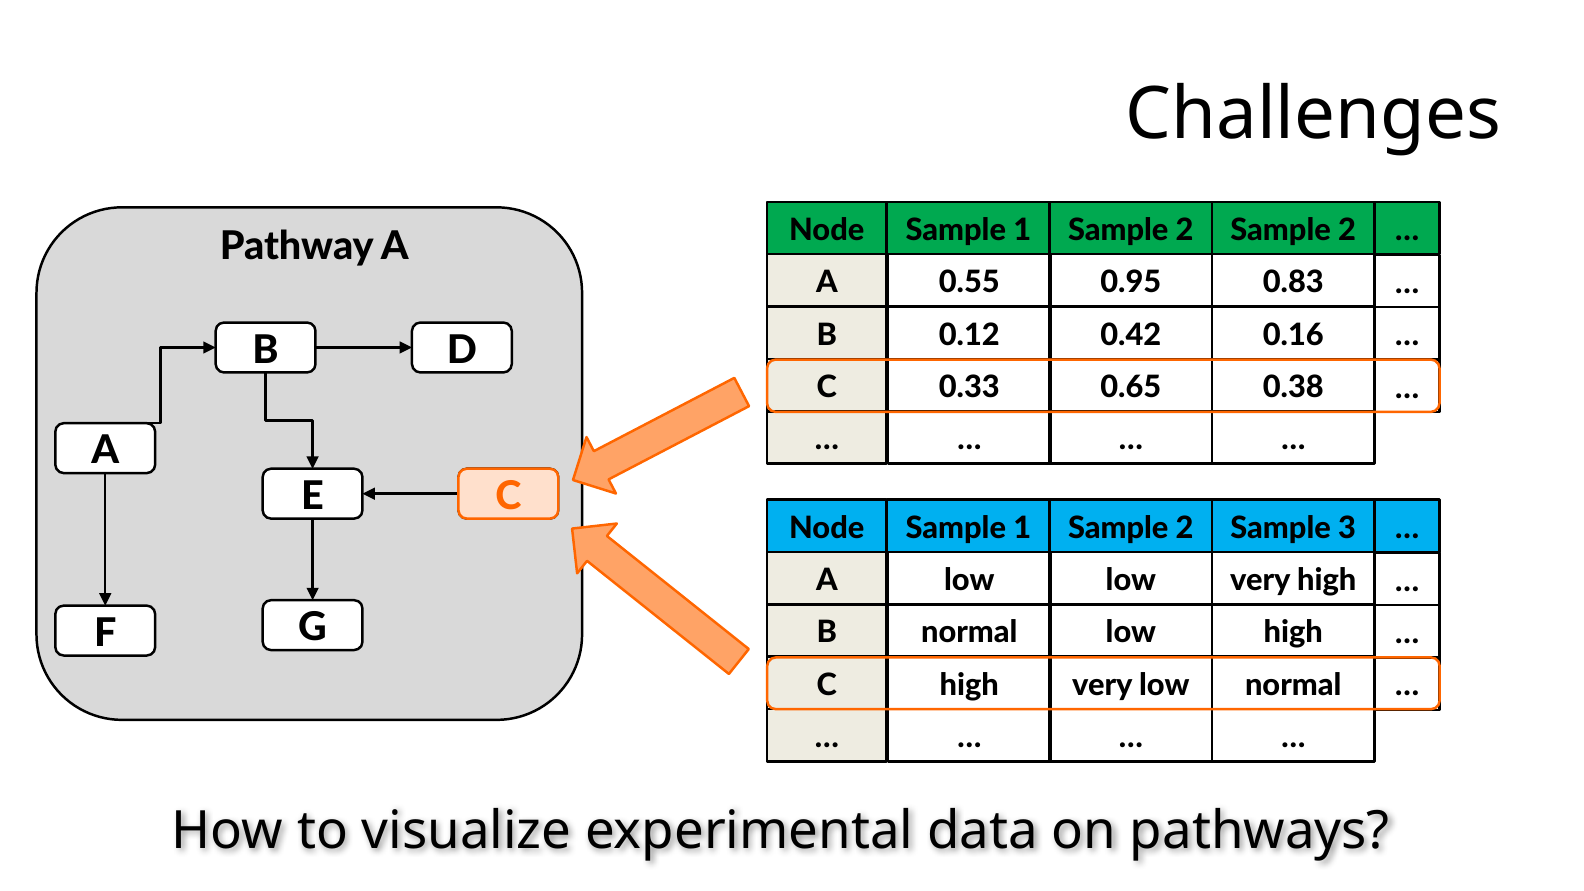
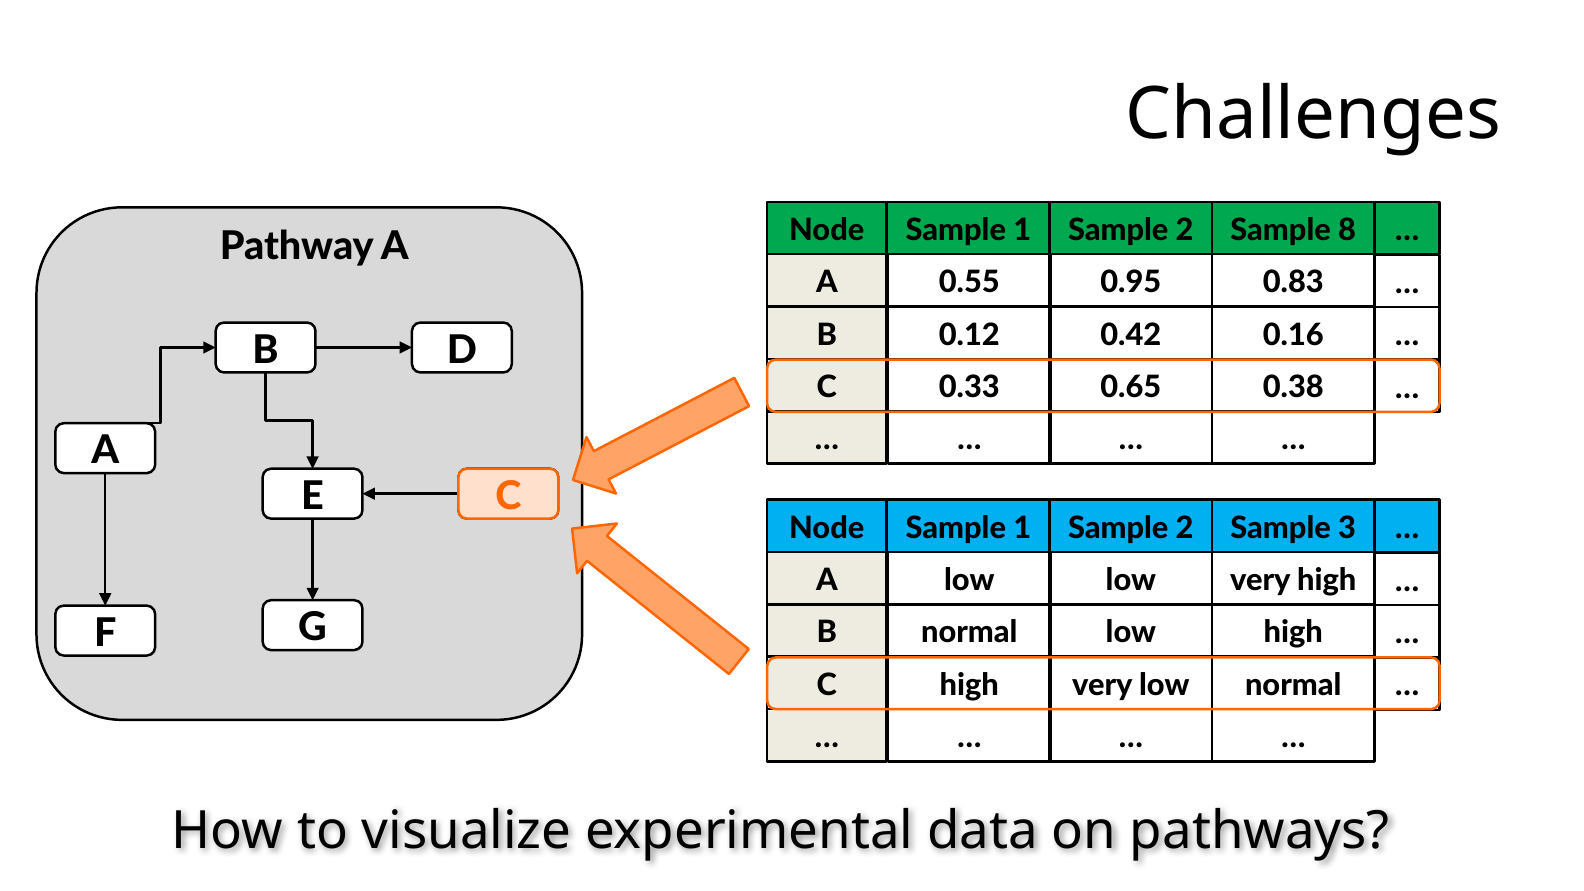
2 Sample 2: 2 -> 8
